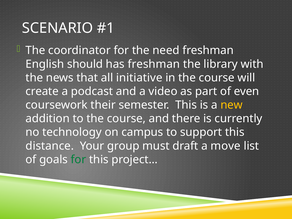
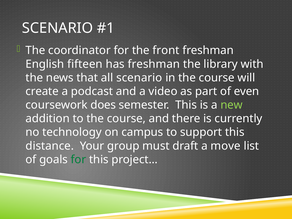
need: need -> front
should: should -> fifteen
all initiative: initiative -> scenario
their: their -> does
new colour: yellow -> light green
